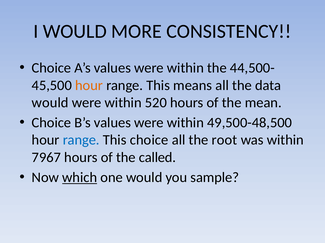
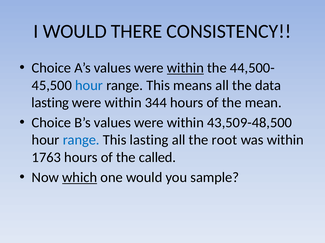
MORE: MORE -> THERE
within at (185, 68) underline: none -> present
hour at (89, 86) colour: orange -> blue
would at (50, 103): would -> lasting
520: 520 -> 344
49,500-48,500: 49,500-48,500 -> 43,509-48,500
This choice: choice -> lasting
7967: 7967 -> 1763
